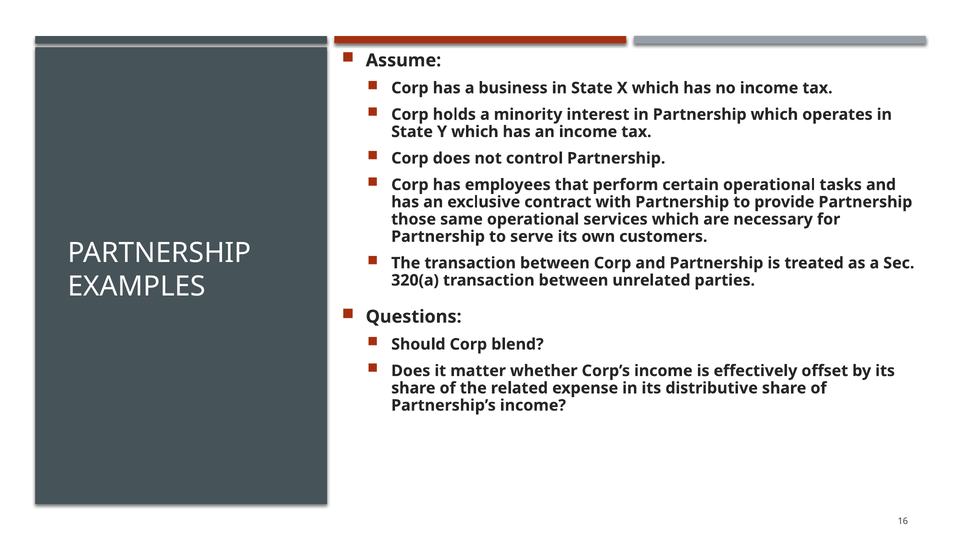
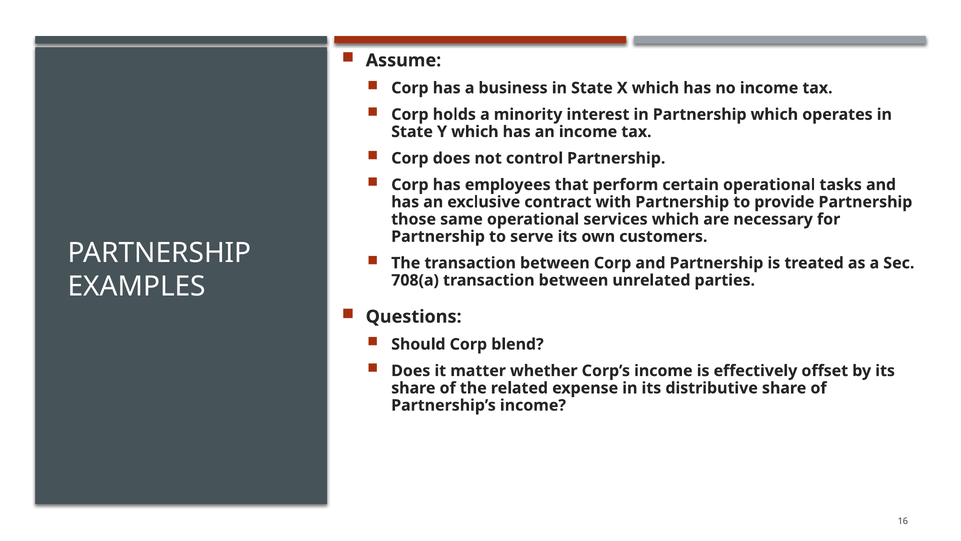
320(a: 320(a -> 708(a
